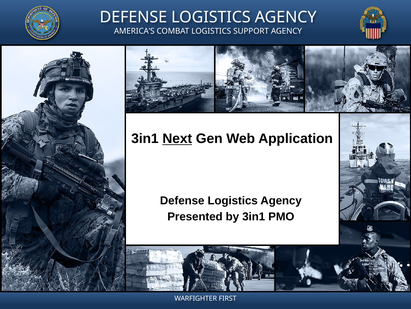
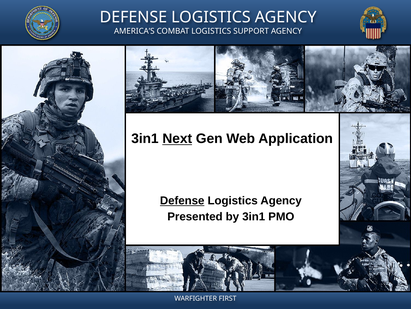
Defense at (182, 200) underline: none -> present
